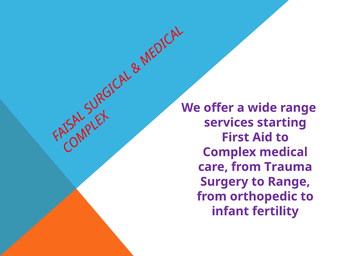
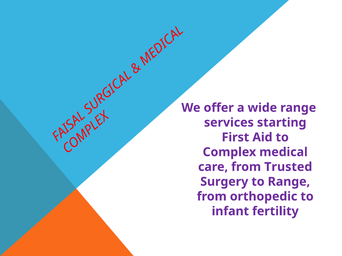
Trauma: Trauma -> Trusted
